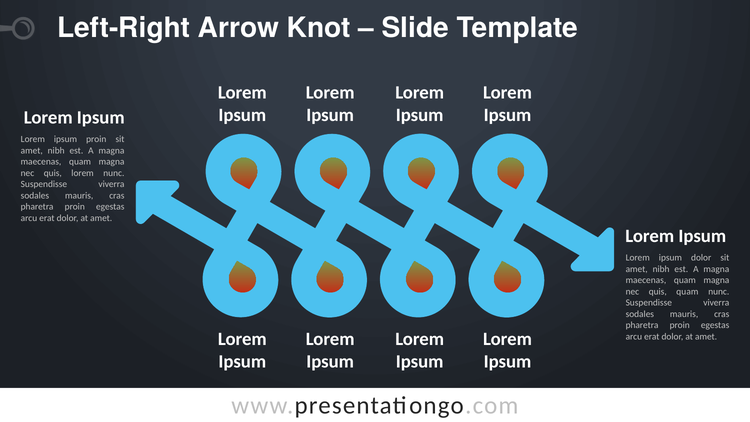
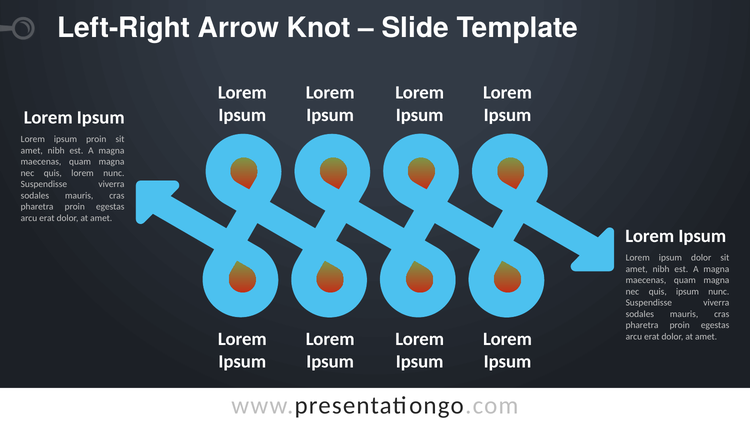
quis quam: quam -> ipsum
